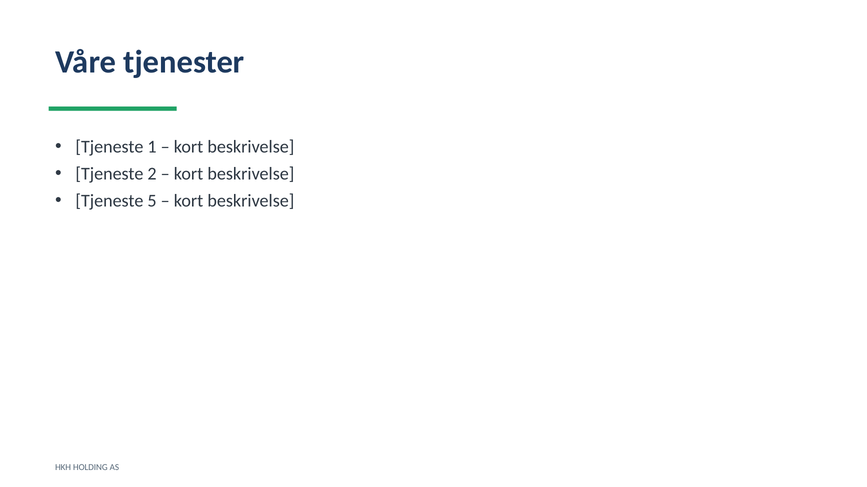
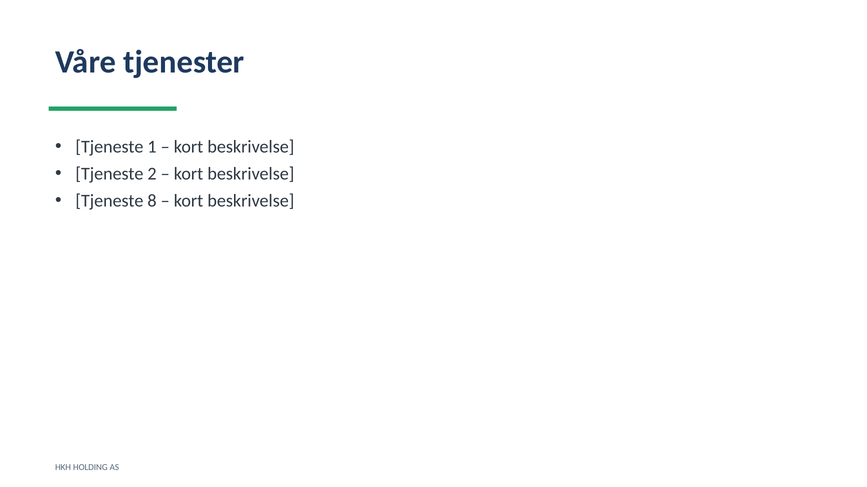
5: 5 -> 8
